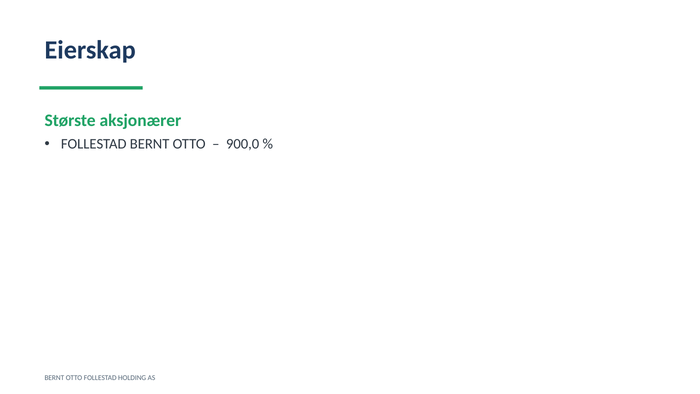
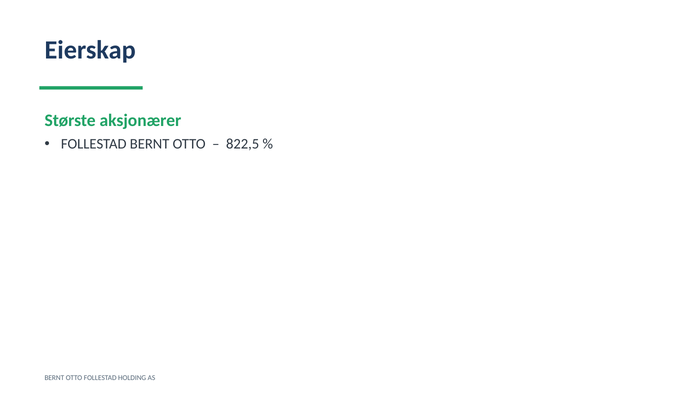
900,0: 900,0 -> 822,5
